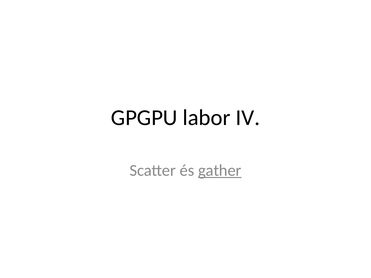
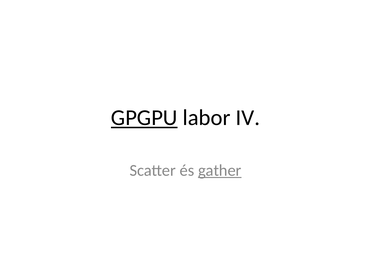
GPGPU underline: none -> present
